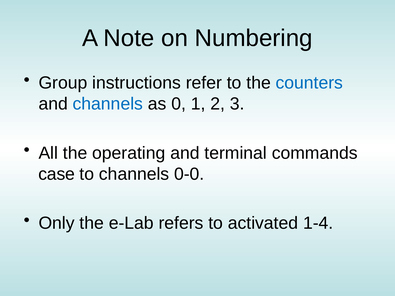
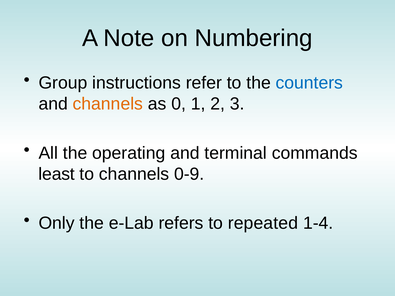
channels at (108, 104) colour: blue -> orange
case: case -> least
0-0: 0-0 -> 0-9
activated: activated -> repeated
